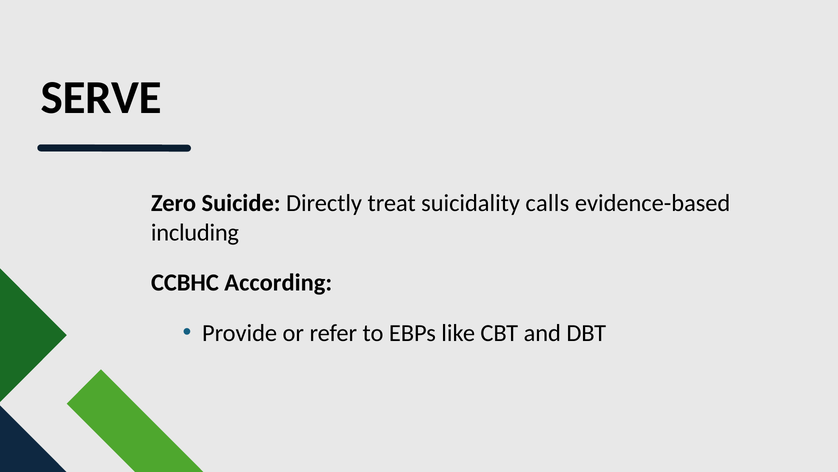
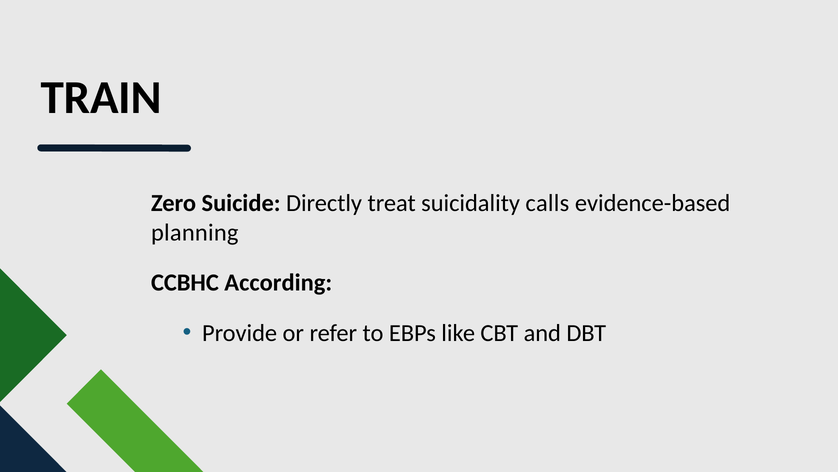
SERVE: SERVE -> TRAIN
including: including -> planning
